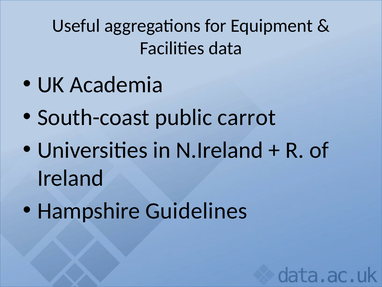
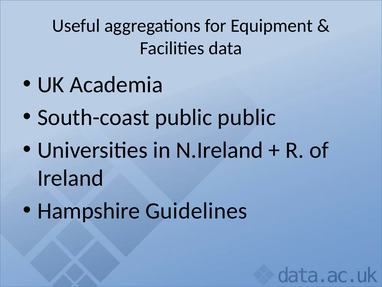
public carrot: carrot -> public
